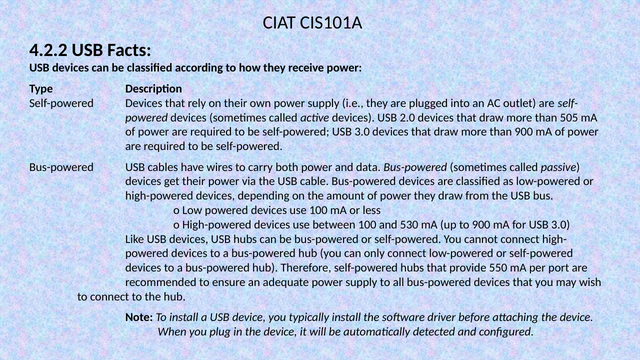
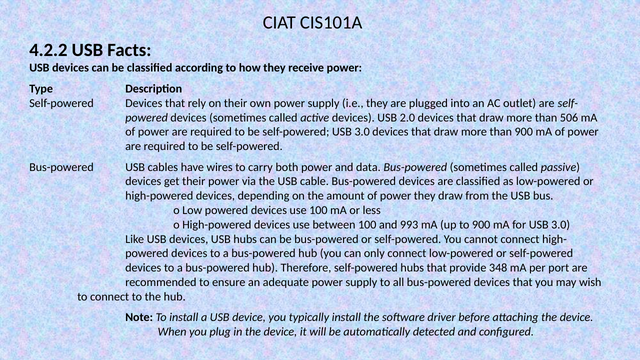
505: 505 -> 506
530: 530 -> 993
550: 550 -> 348
